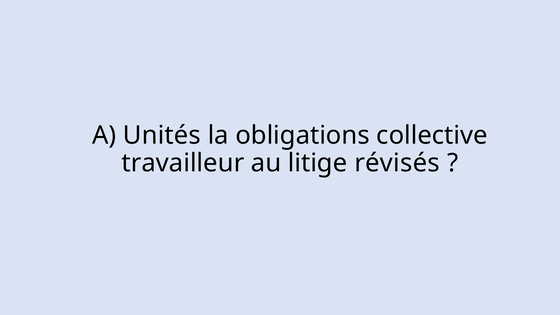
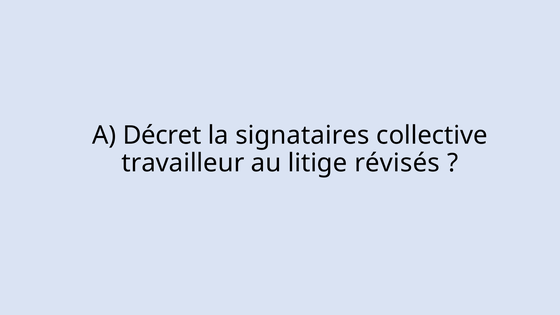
Unités: Unités -> Décret
obligations: obligations -> signataires
